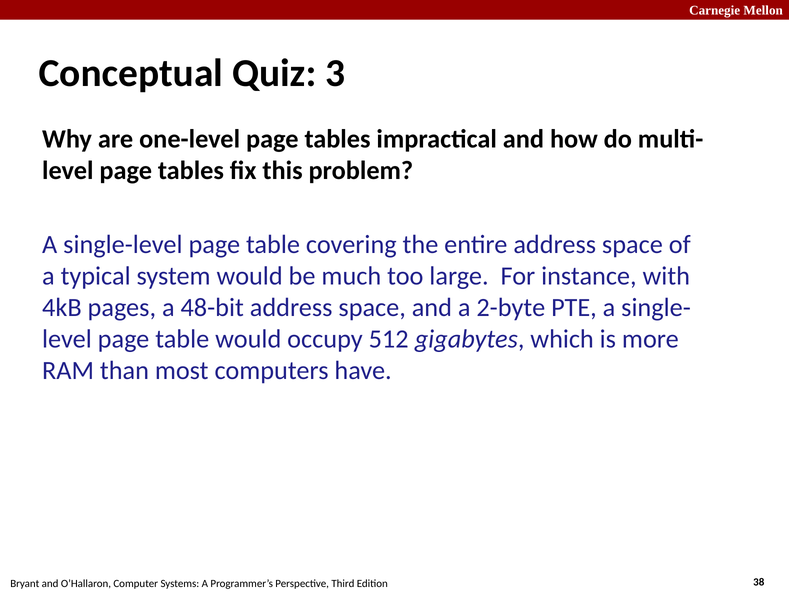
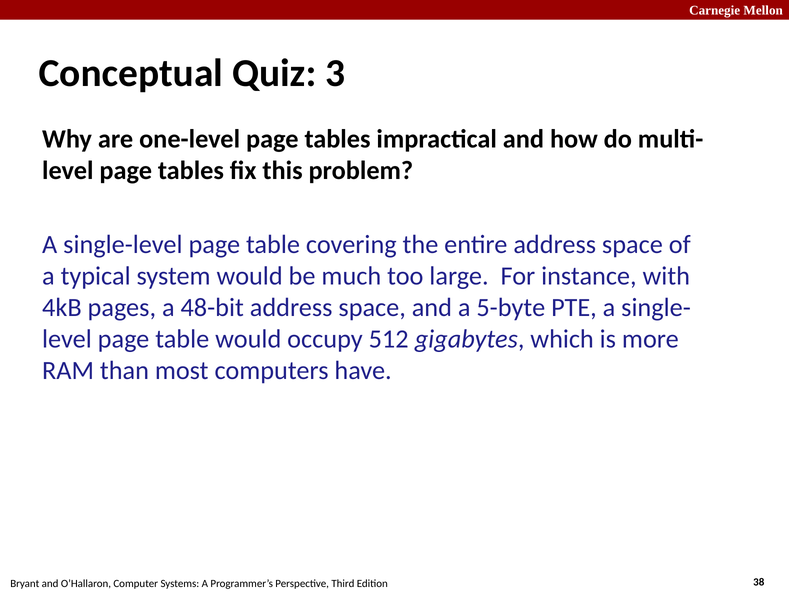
2-byte: 2-byte -> 5-byte
